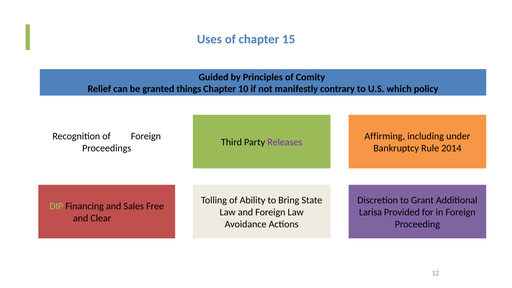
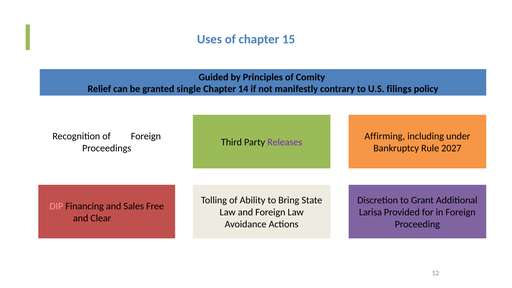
things: things -> single
10: 10 -> 14
which: which -> filings
2014: 2014 -> 2027
DIP colour: light green -> pink
